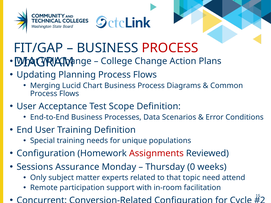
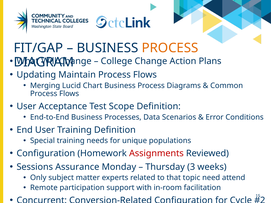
PROCESS at (170, 48) colour: red -> orange
Planning: Planning -> Maintain
0: 0 -> 3
